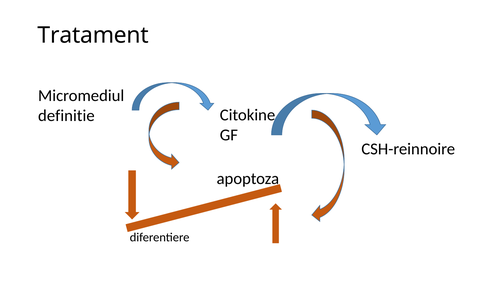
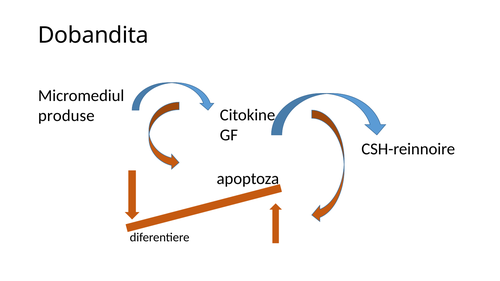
Tratament: Tratament -> Dobandita
definitie: definitie -> produse
